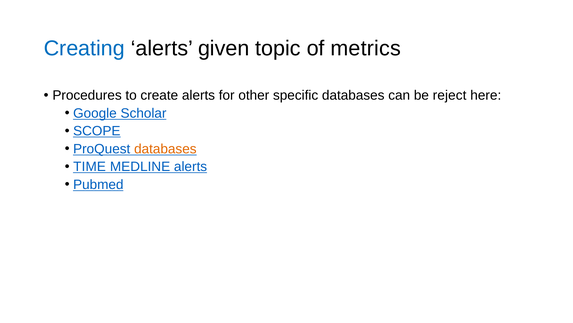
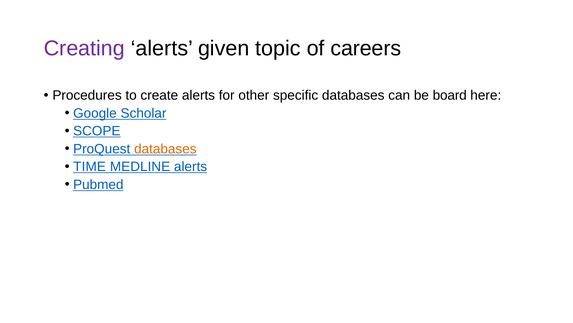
Creating colour: blue -> purple
metrics: metrics -> careers
reject: reject -> board
